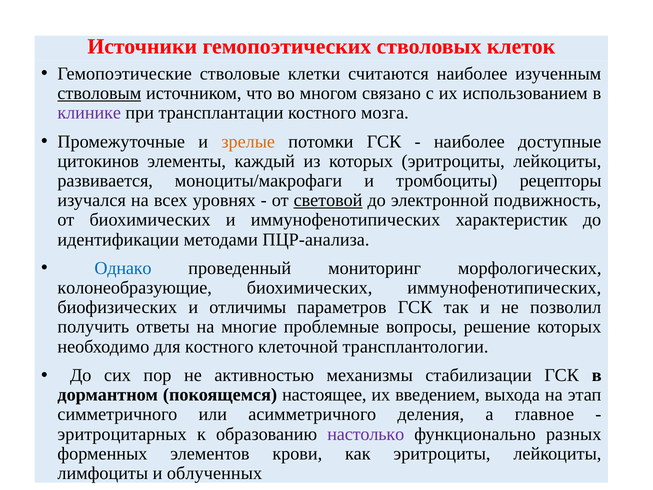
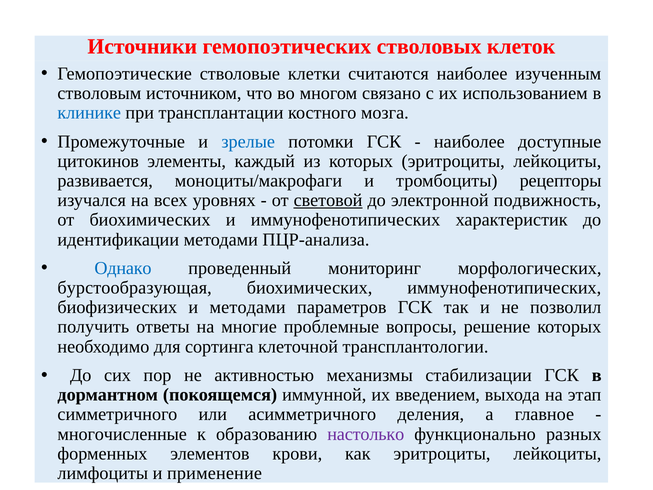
стволовым underline: present -> none
клинике colour: purple -> blue
зрелые colour: orange -> blue
колонеобразующие: колонеобразующие -> бурстообразующая
и отличимы: отличимы -> методами
для костного: костного -> сортинга
настоящее: настоящее -> иммунной
эритроцитарных: эритроцитарных -> многочисленные
облученных: облученных -> применение
